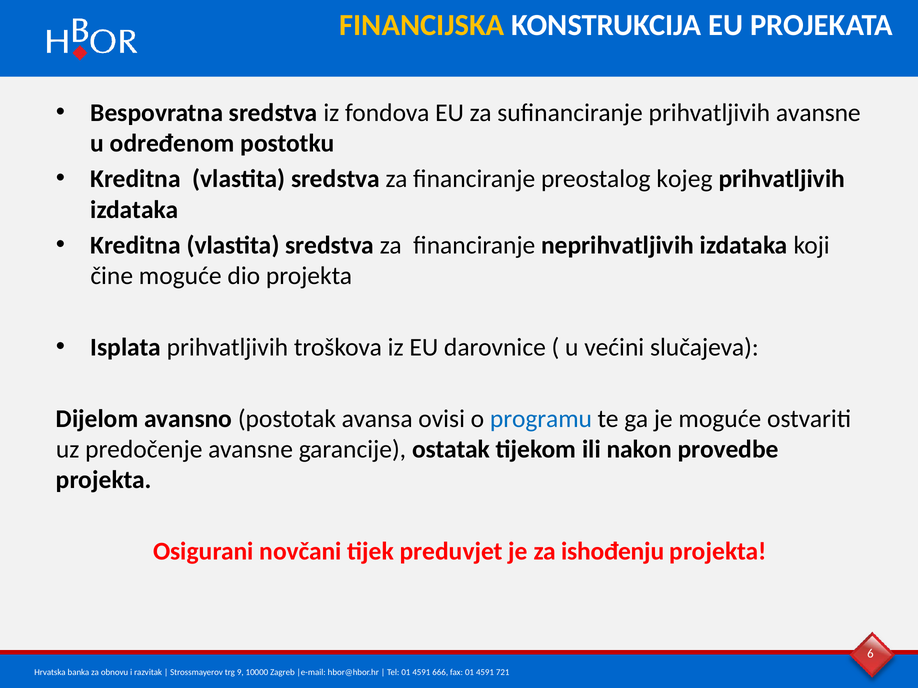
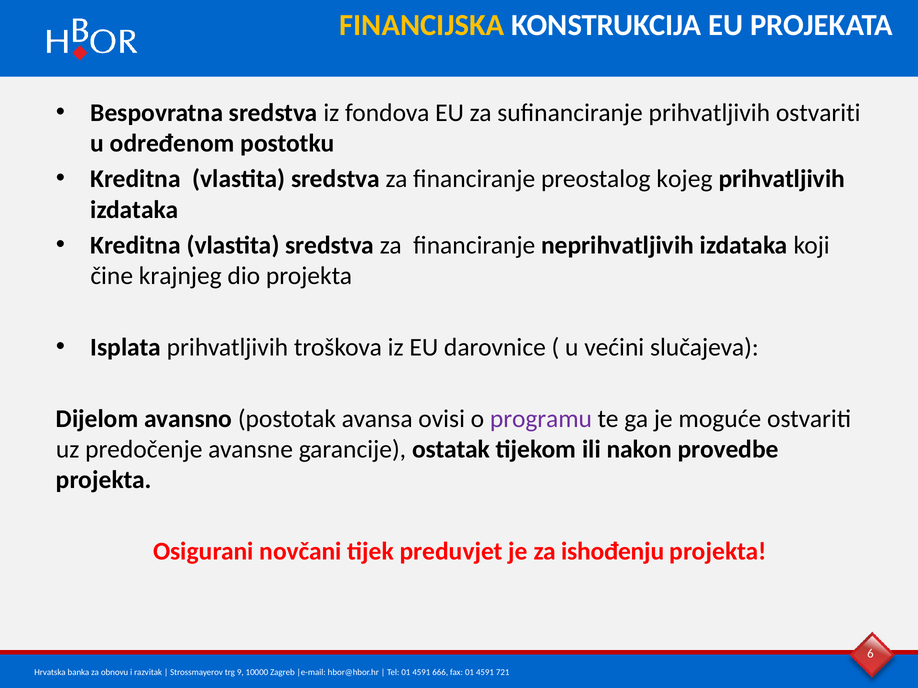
prihvatljivih avansne: avansne -> ostvariti
čine moguće: moguće -> krajnjeg
programu colour: blue -> purple
